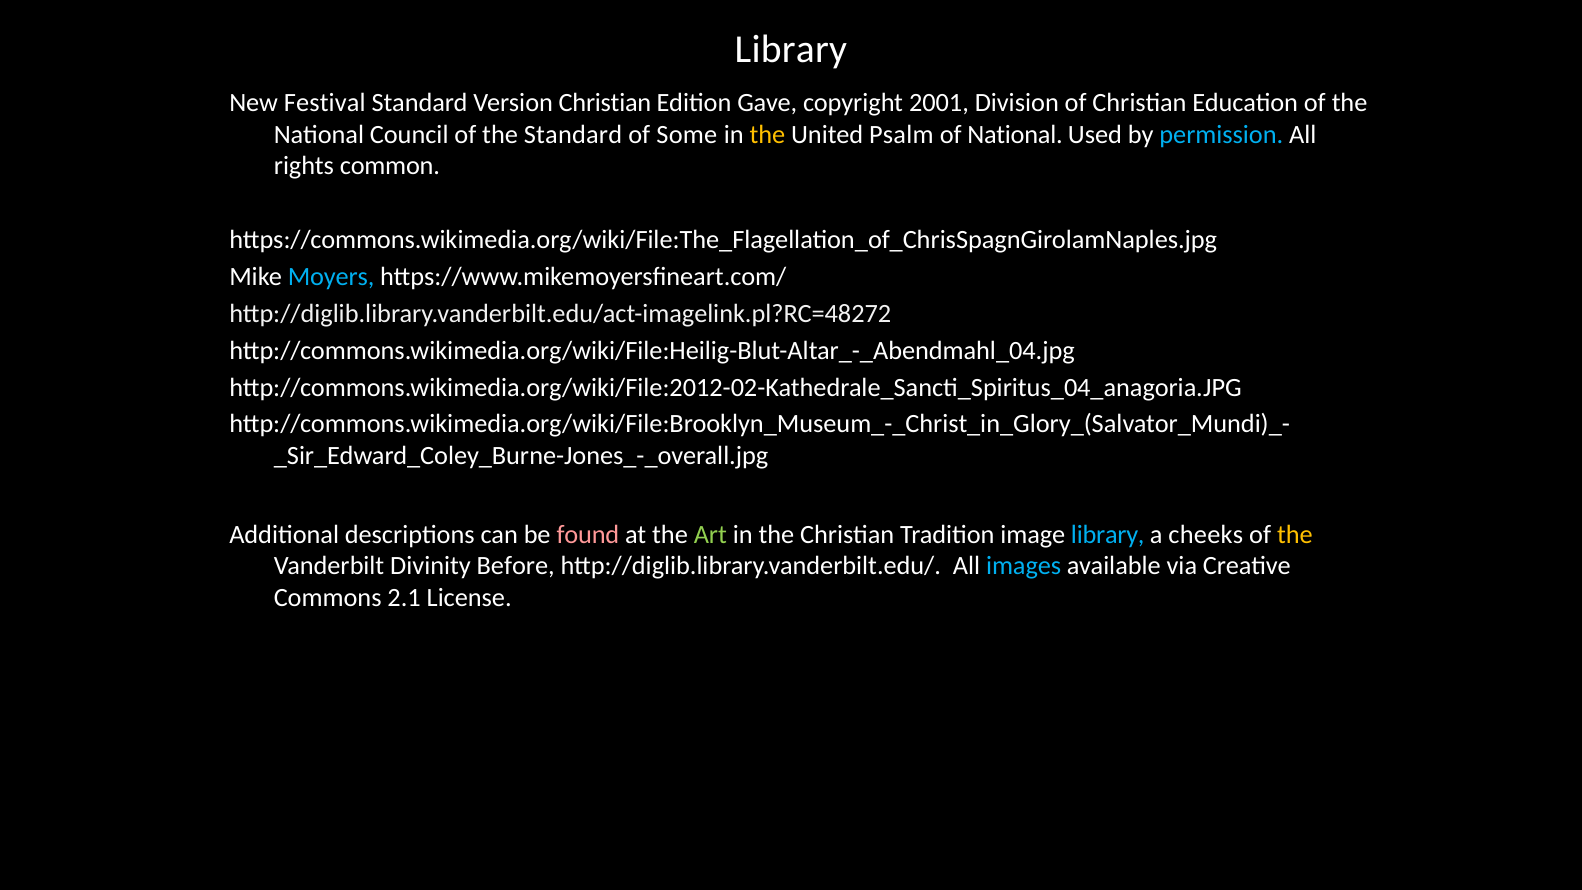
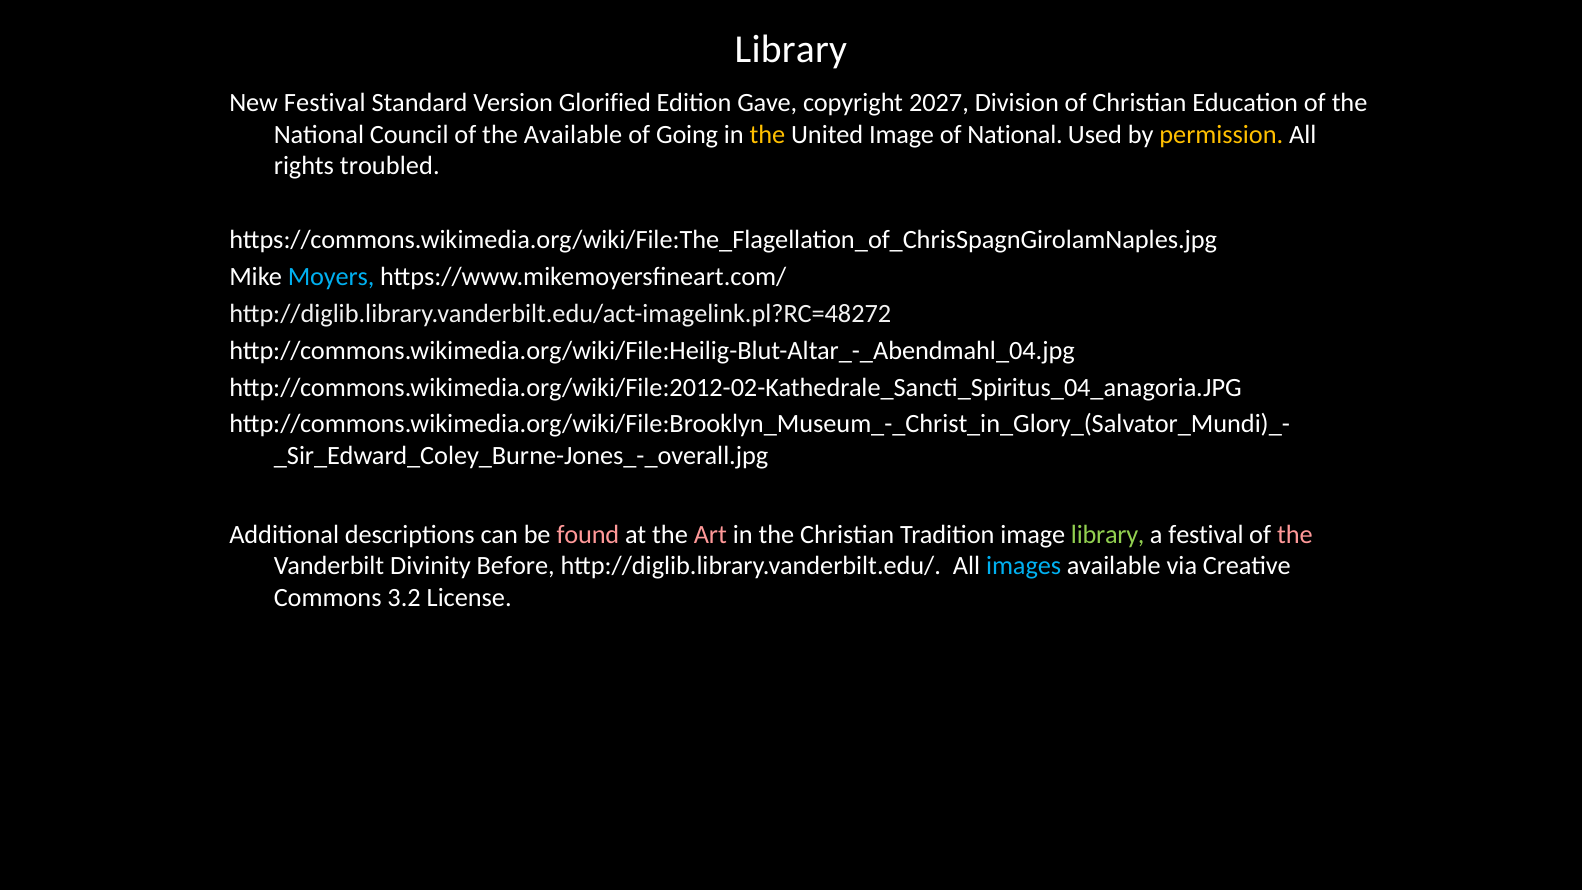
Version Christian: Christian -> Glorified
2001: 2001 -> 2027
the Standard: Standard -> Available
Some: Some -> Going
United Psalm: Psalm -> Image
permission colour: light blue -> yellow
common: common -> troubled
Art colour: light green -> pink
library at (1108, 534) colour: light blue -> light green
a cheeks: cheeks -> festival
the at (1295, 534) colour: yellow -> pink
2.1: 2.1 -> 3.2
